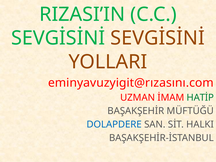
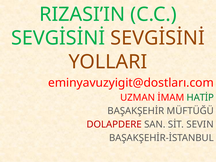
eminyavuzyigit@rızasını.com: eminyavuzyigit@rızasını.com -> eminyavuzyigit@dostları.com
DOLAPDERE colour: blue -> red
HALKI: HALKI -> SEVIN
